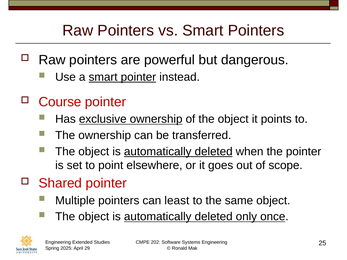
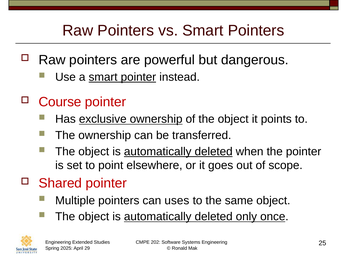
least: least -> uses
